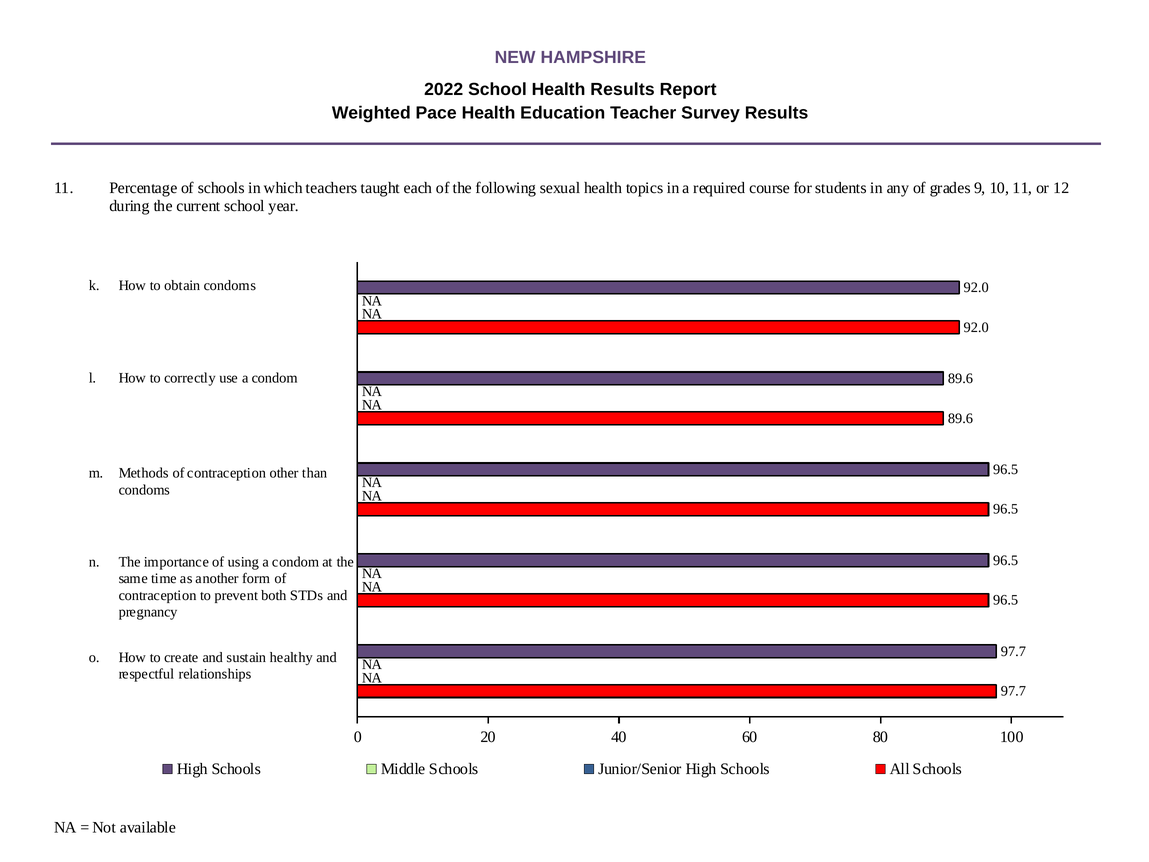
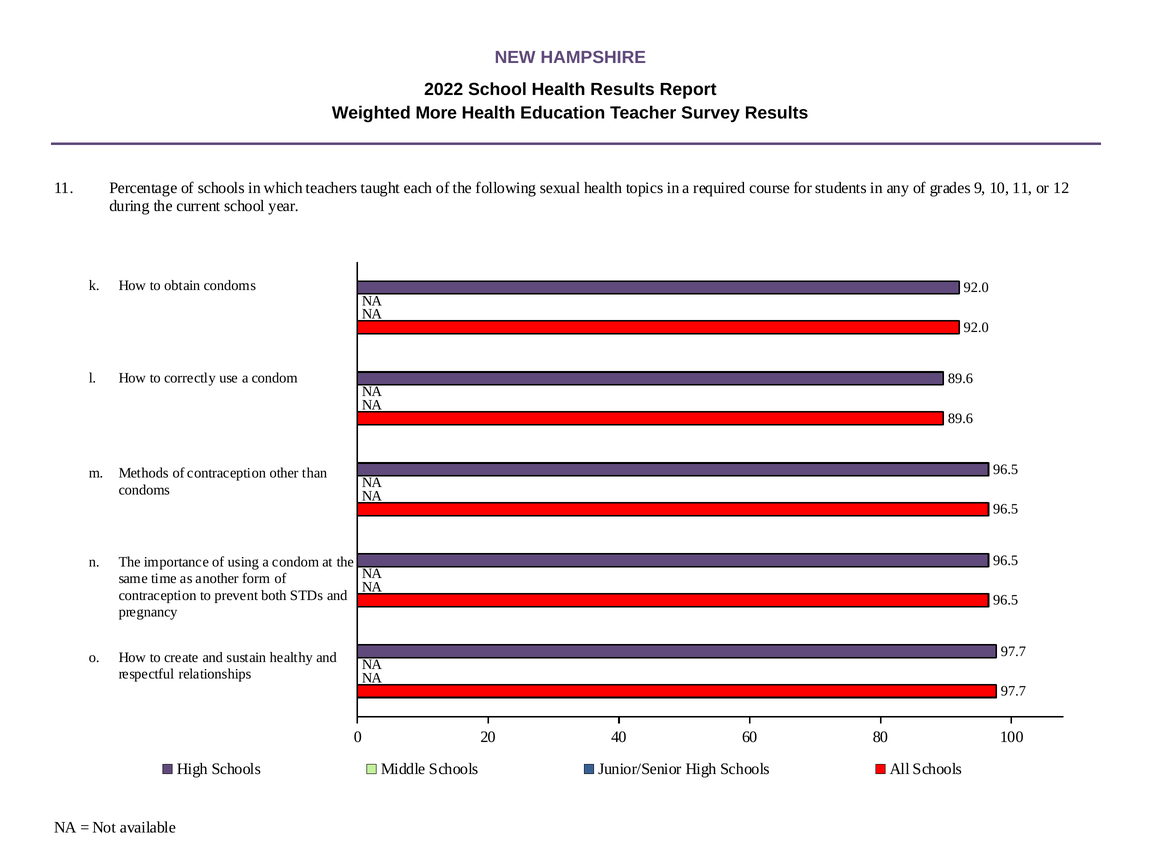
Pace: Pace -> More
